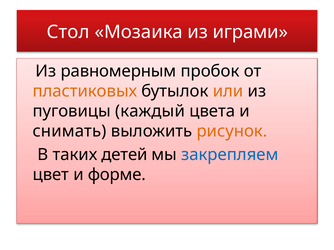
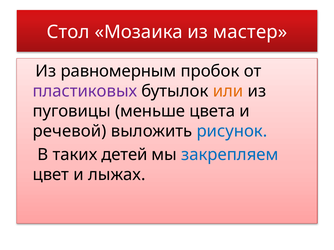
играми: играми -> мастер
пластиковых colour: orange -> purple
каждый: каждый -> меньше
снимать: снимать -> речевой
рисунок colour: orange -> blue
форме: форме -> лыжах
